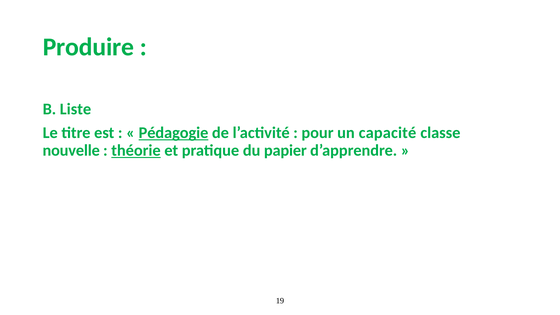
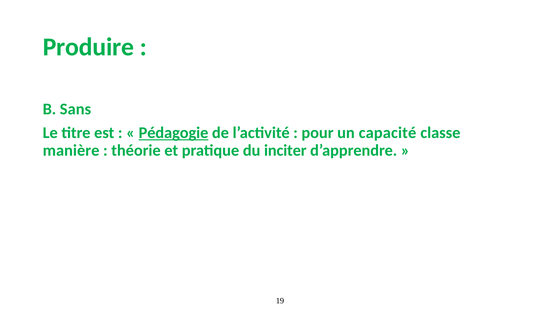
Liste: Liste -> Sans
nouvelle: nouvelle -> manière
théorie underline: present -> none
papier: papier -> inciter
